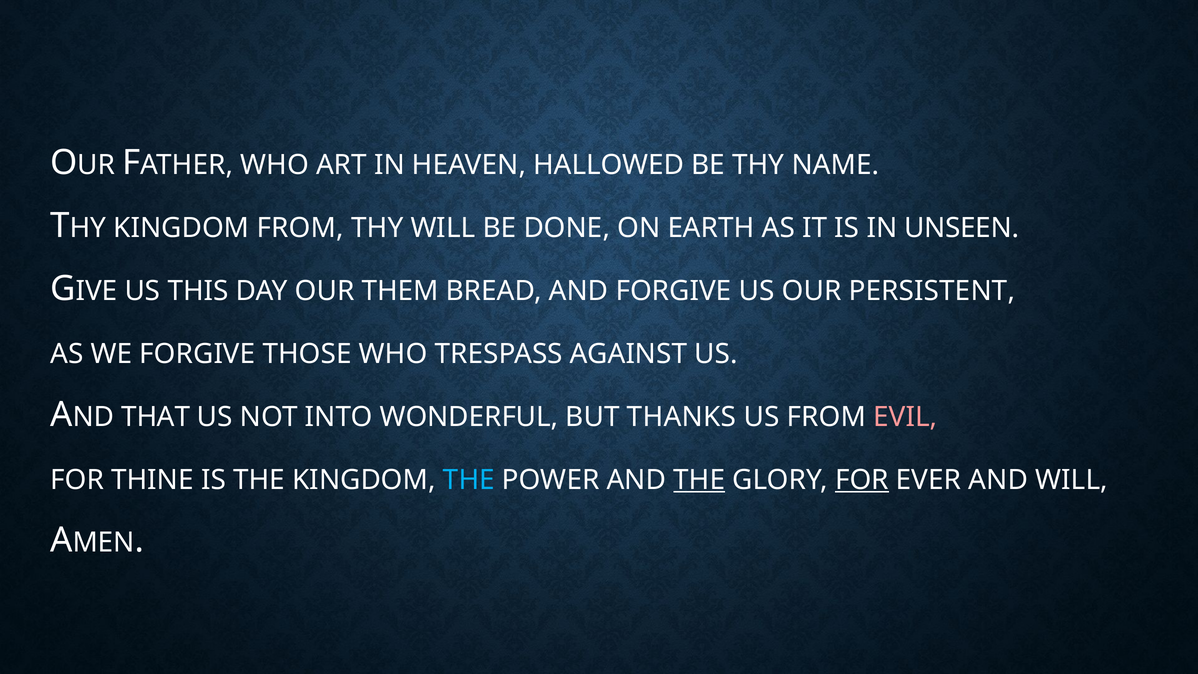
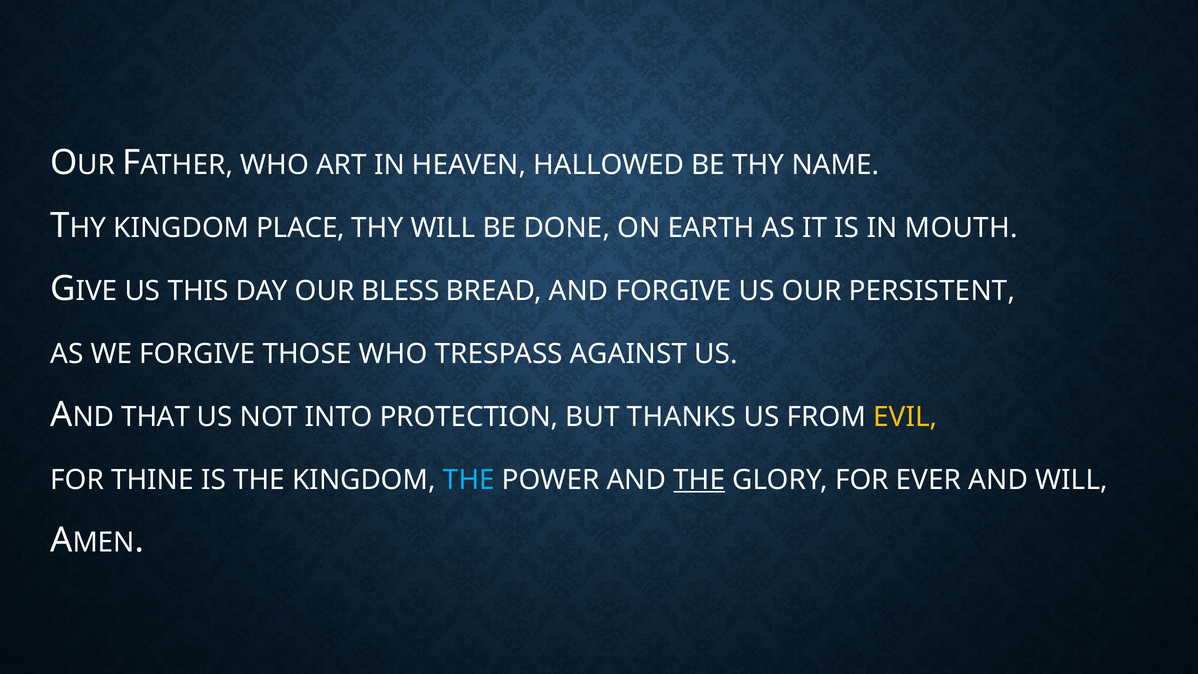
KINGDOM FROM: FROM -> PLACE
UNSEEN: UNSEEN -> MOUTH
THEM: THEM -> BLESS
WONDERFUL: WONDERFUL -> PROTECTION
EVIL colour: pink -> yellow
FOR at (862, 480) underline: present -> none
